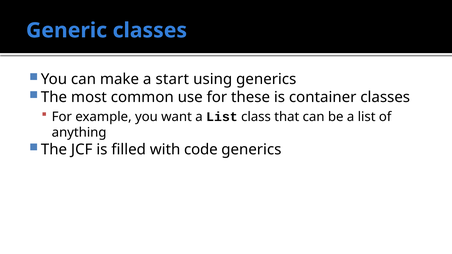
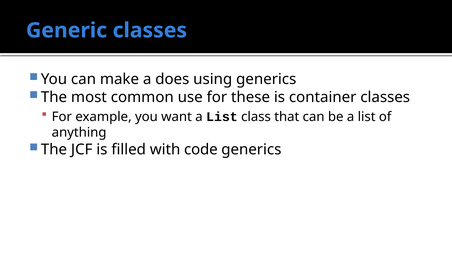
start: start -> does
